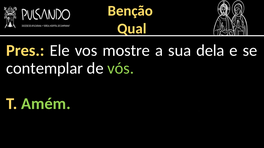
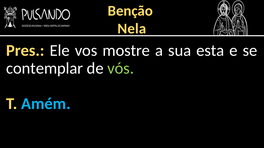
Qual: Qual -> Nela
dela: dela -> esta
Amém colour: light green -> light blue
